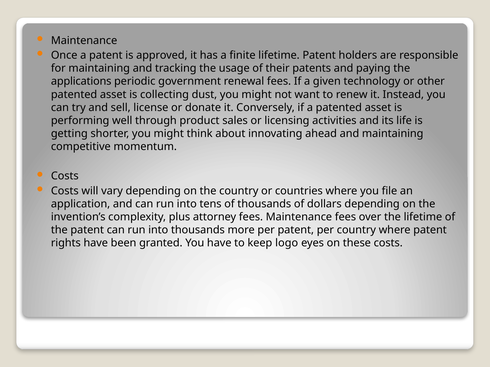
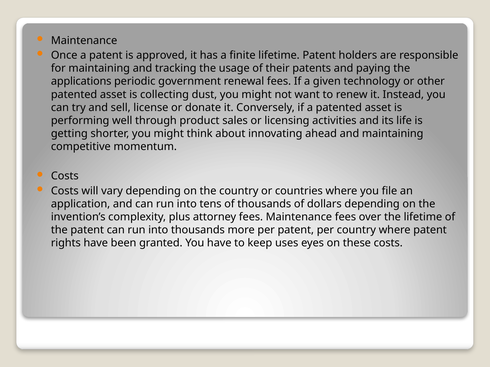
logo: logo -> uses
